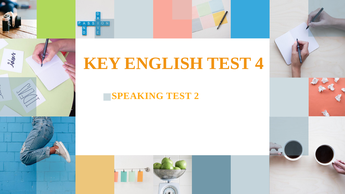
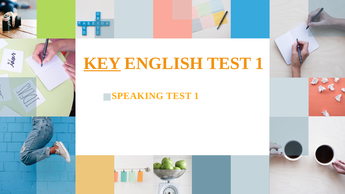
KEY underline: none -> present
ENGLISH TEST 4: 4 -> 1
2 at (197, 96): 2 -> 1
